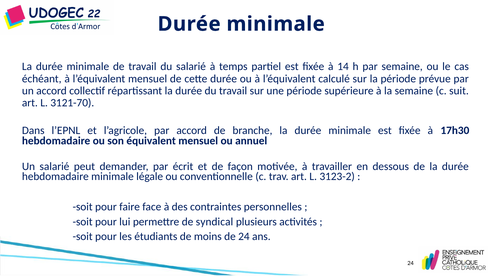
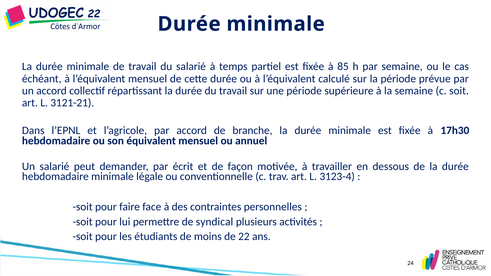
14: 14 -> 85
c suit: suit -> soit
3121-70: 3121-70 -> 3121-21
3123-2: 3123-2 -> 3123-4
de 24: 24 -> 22
